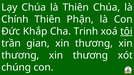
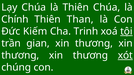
Phận: Phận -> Than
Khắp: Khắp -> Kiếm
xót underline: none -> present
